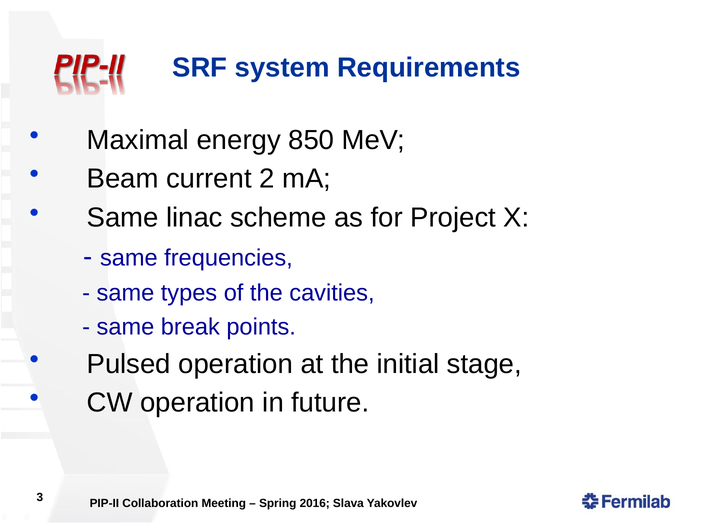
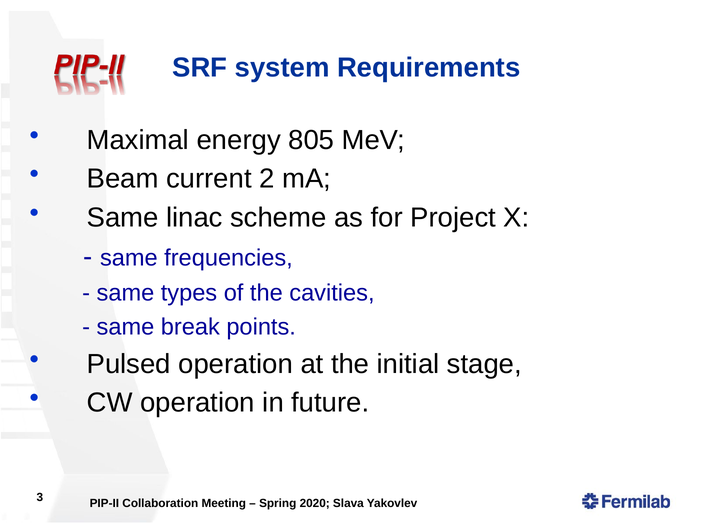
850: 850 -> 805
2016: 2016 -> 2020
